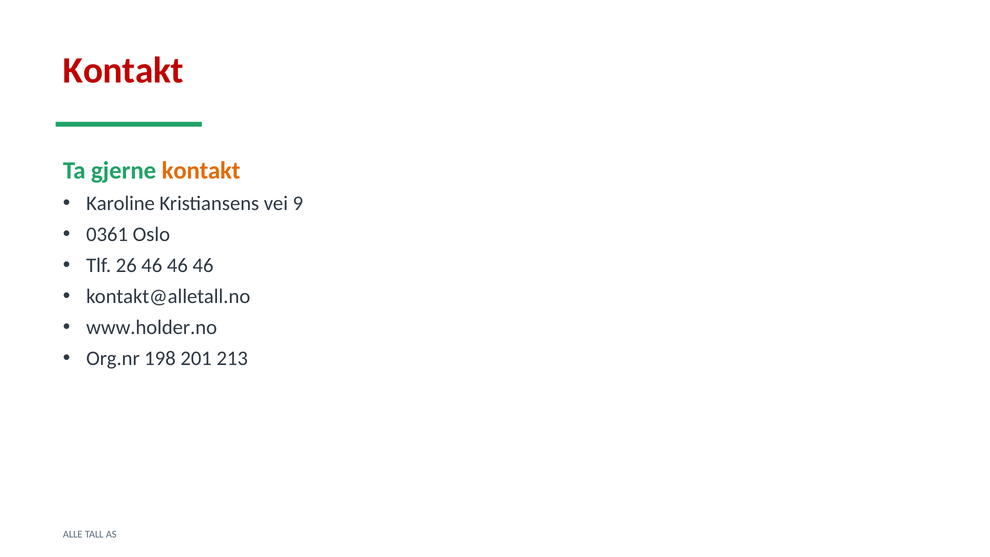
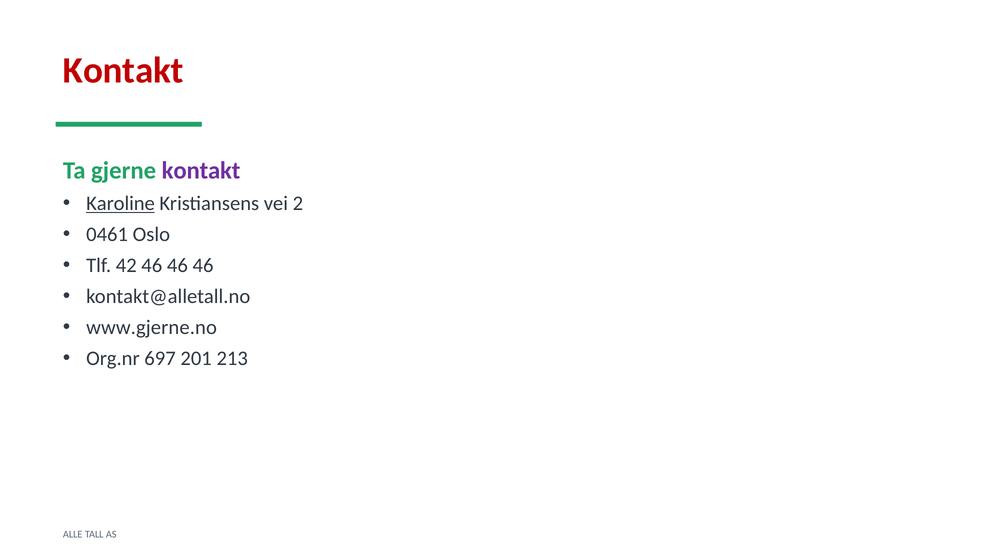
kontakt at (201, 170) colour: orange -> purple
Karoline underline: none -> present
9: 9 -> 2
0361: 0361 -> 0461
26: 26 -> 42
www.holder.no: www.holder.no -> www.gjerne.no
198: 198 -> 697
